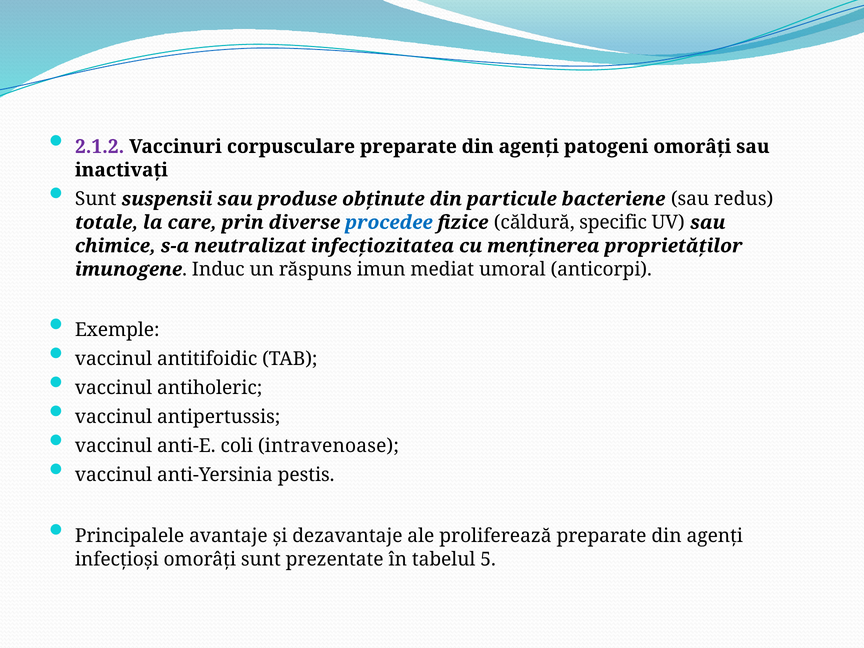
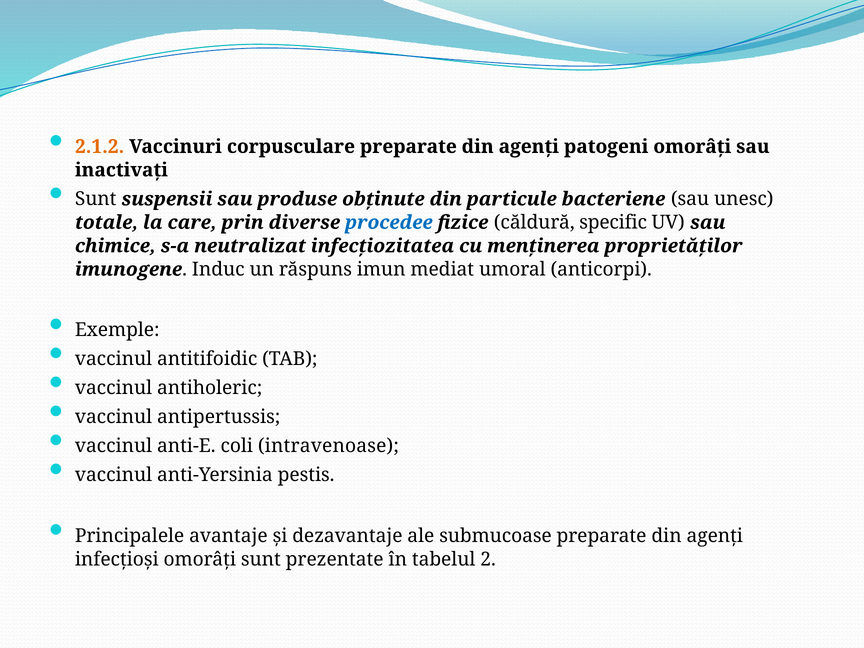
2.1.2 colour: purple -> orange
redus: redus -> unesc
proliferează: proliferează -> submucoase
5: 5 -> 2
